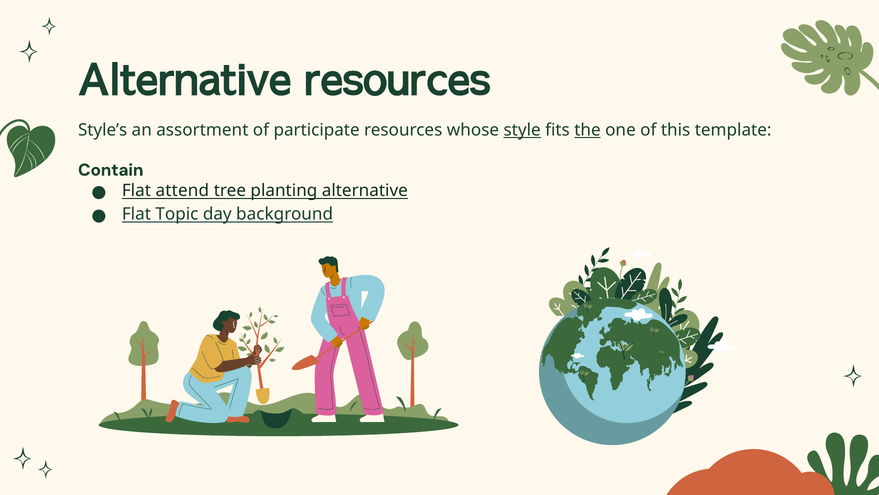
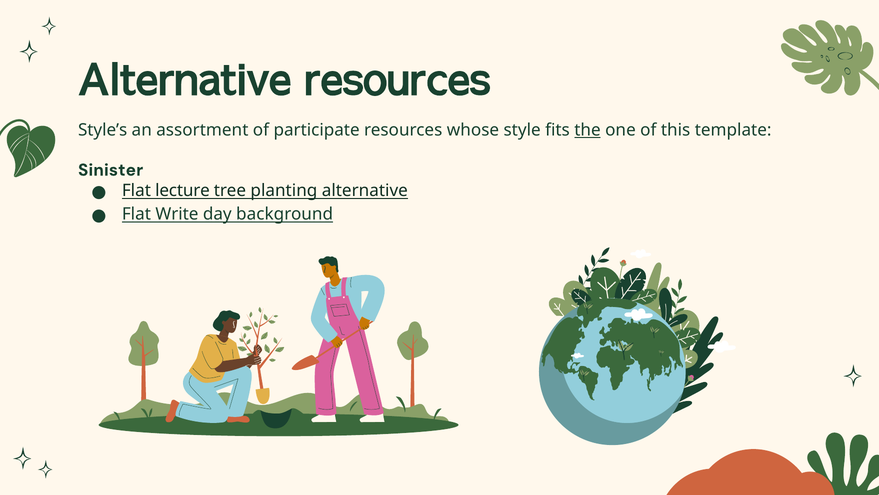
style underline: present -> none
Contain: Contain -> Sinister
attend: attend -> lecture
Topic: Topic -> Write
